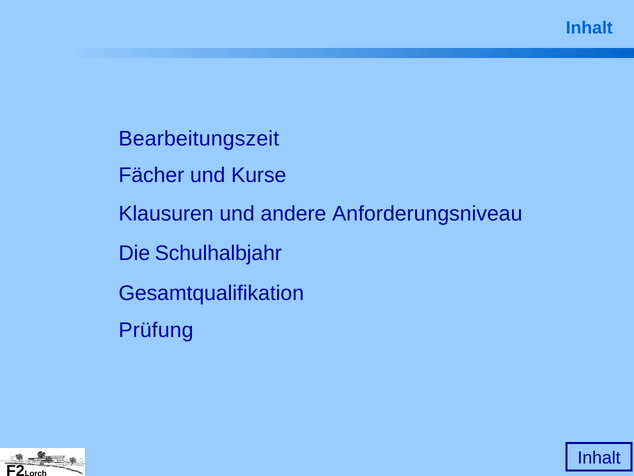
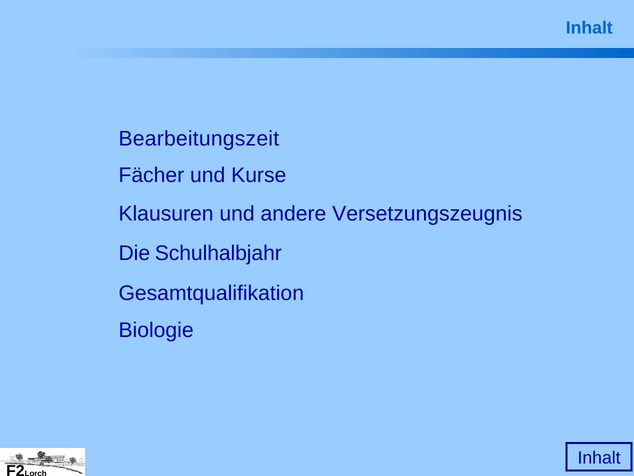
Anforderungsniveau: Anforderungsniveau -> Versetzungszeugnis
Prüfung: Prüfung -> Biologie
